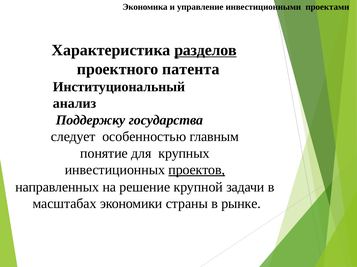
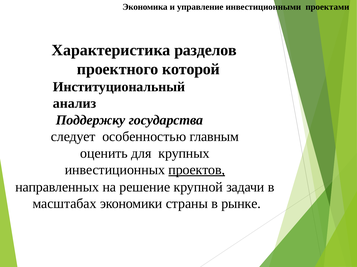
разделов underline: present -> none
патента: патента -> которой
понятие: понятие -> оценить
